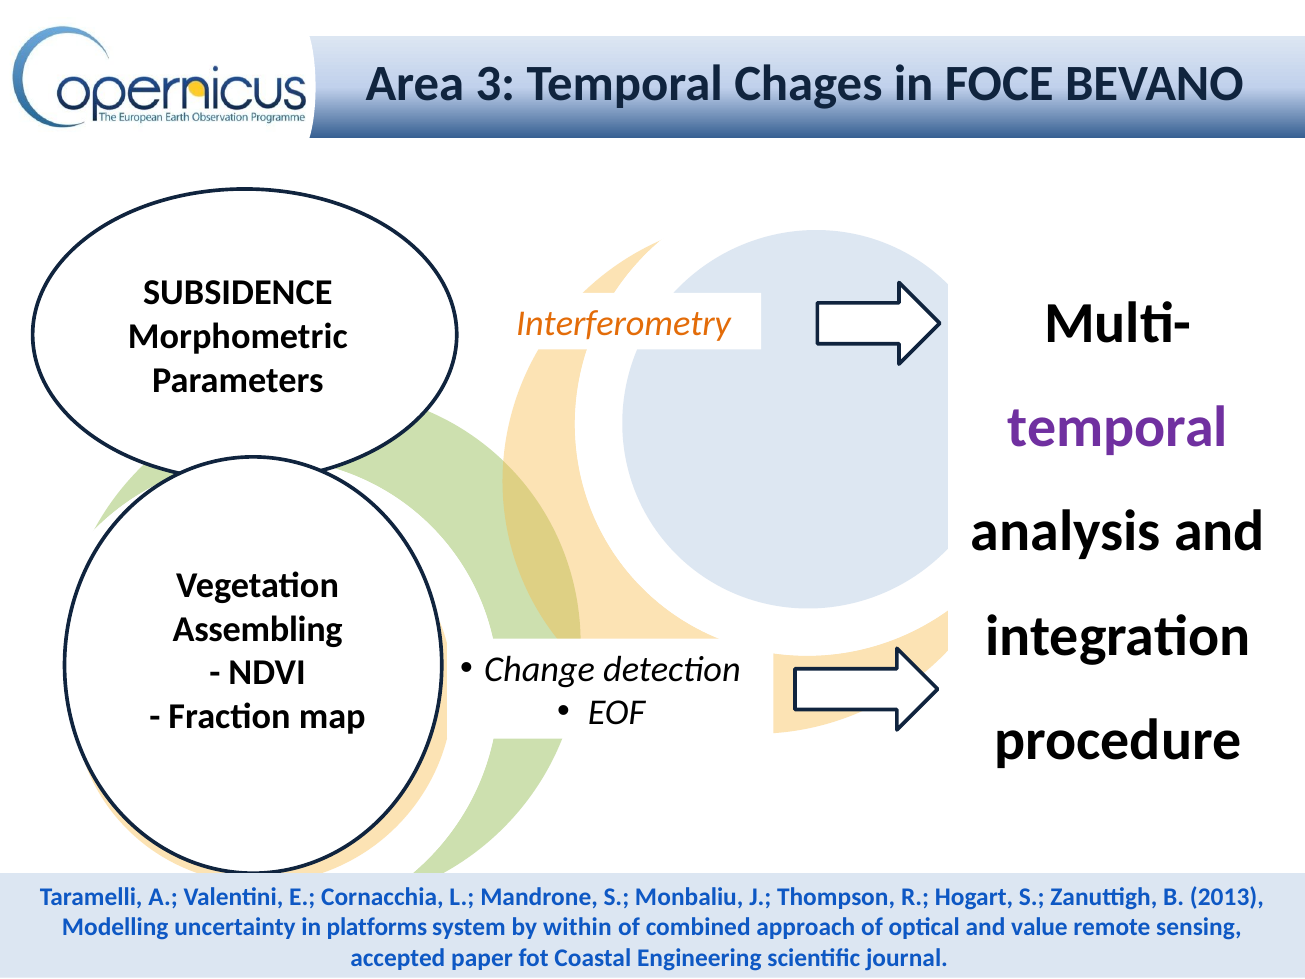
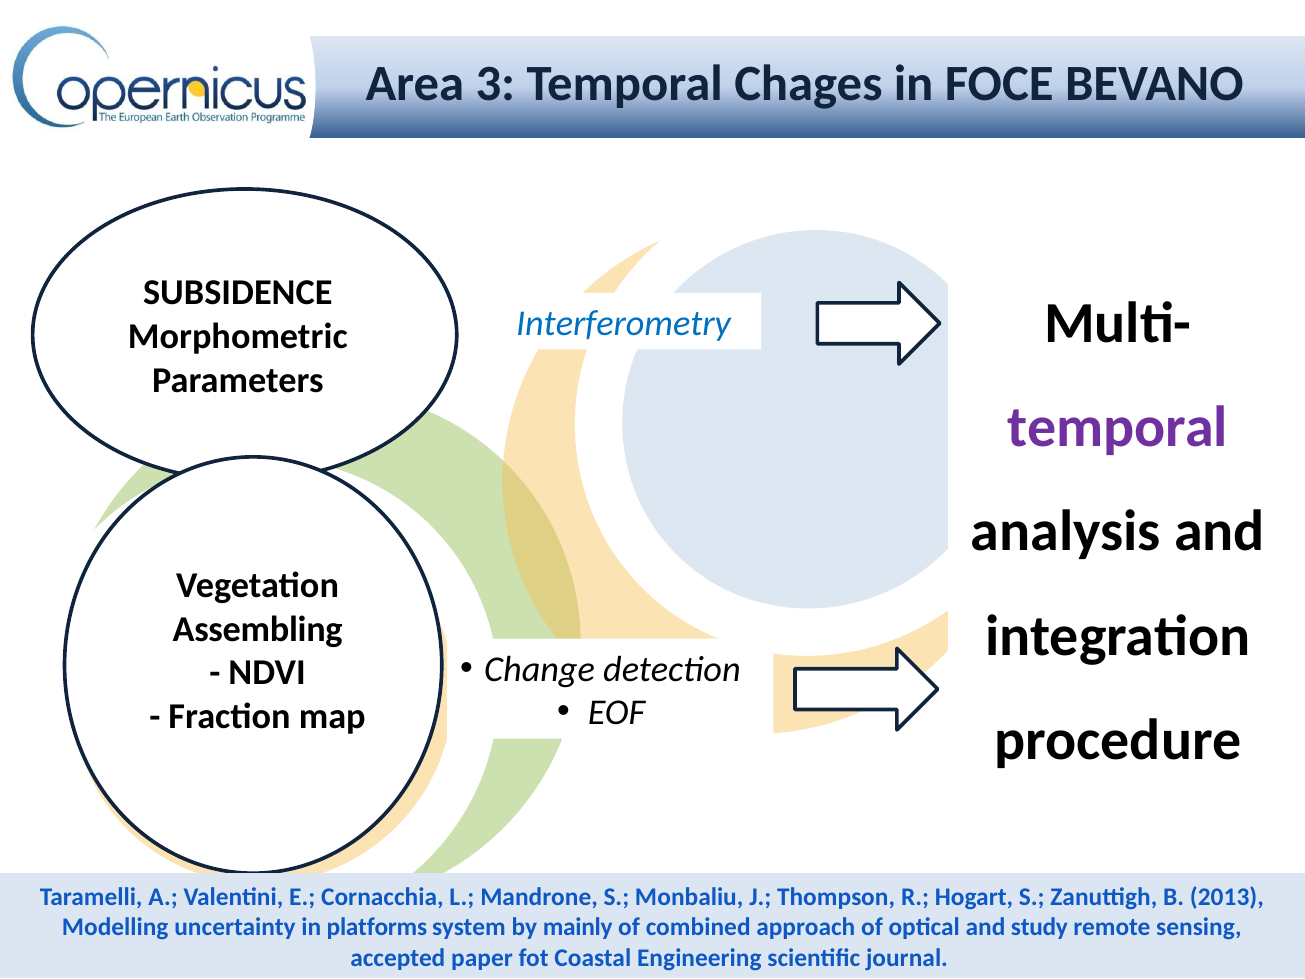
Interferometry colour: orange -> blue
within: within -> mainly
value: value -> study
